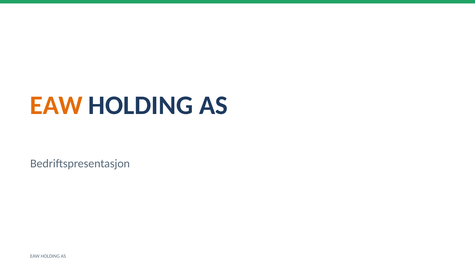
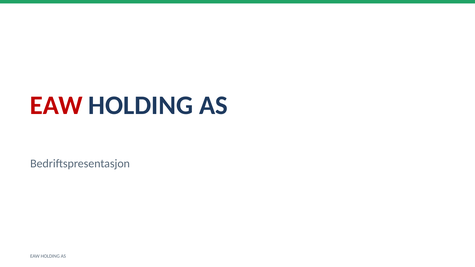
EAW at (56, 105) colour: orange -> red
